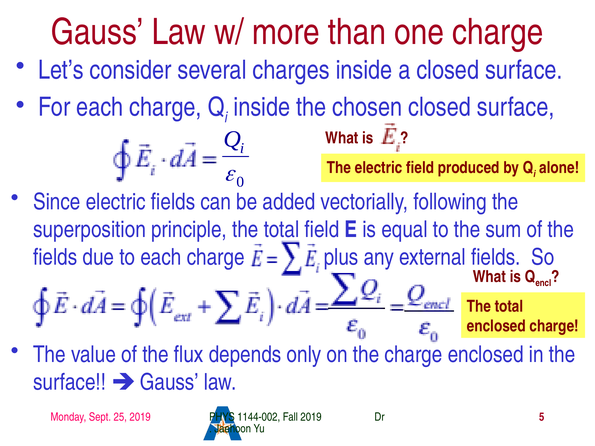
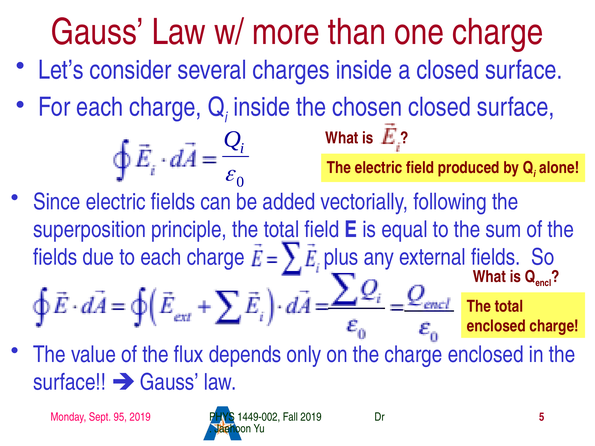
25: 25 -> 95
1144-002: 1144-002 -> 1449-002
